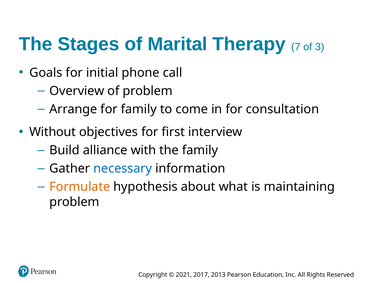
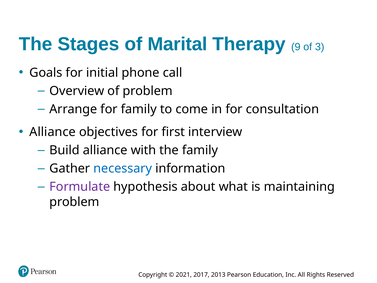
7: 7 -> 9
Without at (53, 132): Without -> Alliance
Formulate colour: orange -> purple
